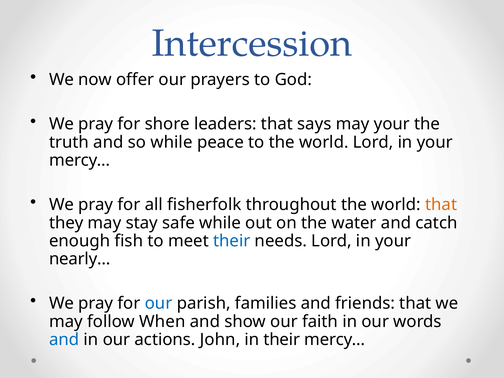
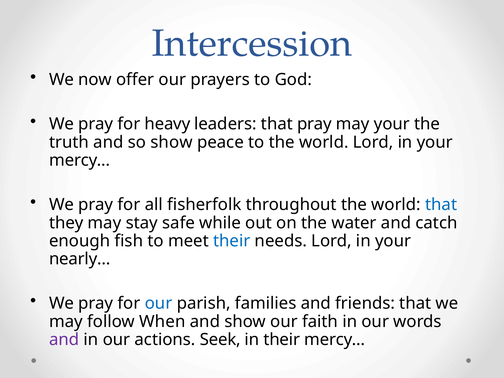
shore: shore -> heavy
that says: says -> pray
so while: while -> show
that at (441, 205) colour: orange -> blue
and at (64, 340) colour: blue -> purple
John: John -> Seek
